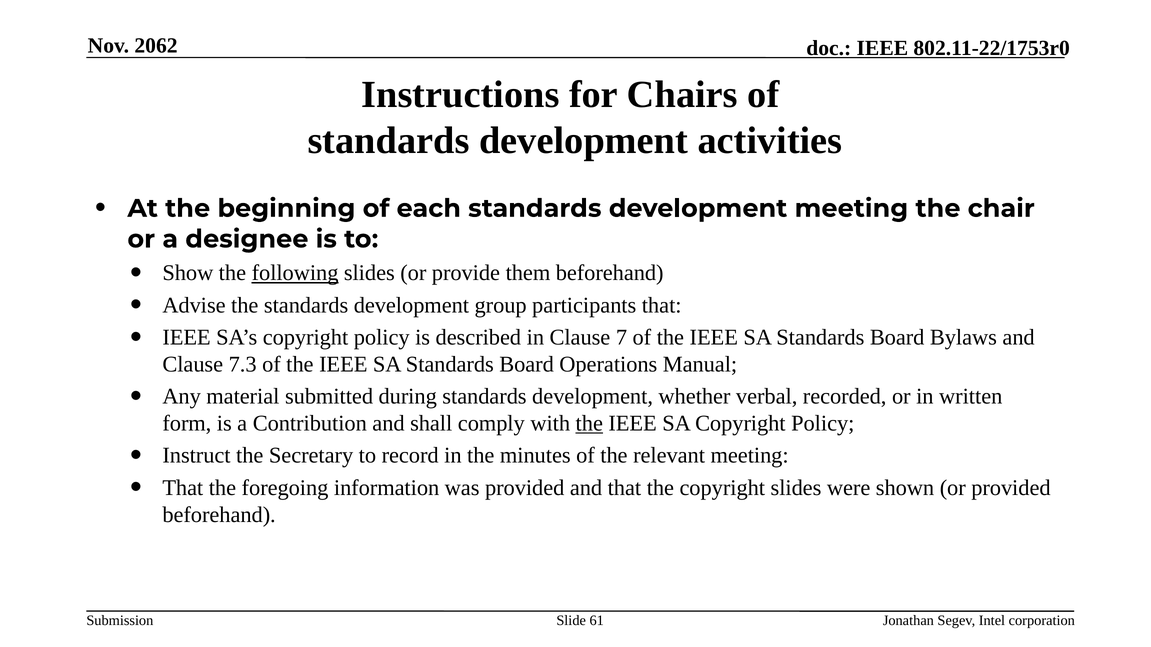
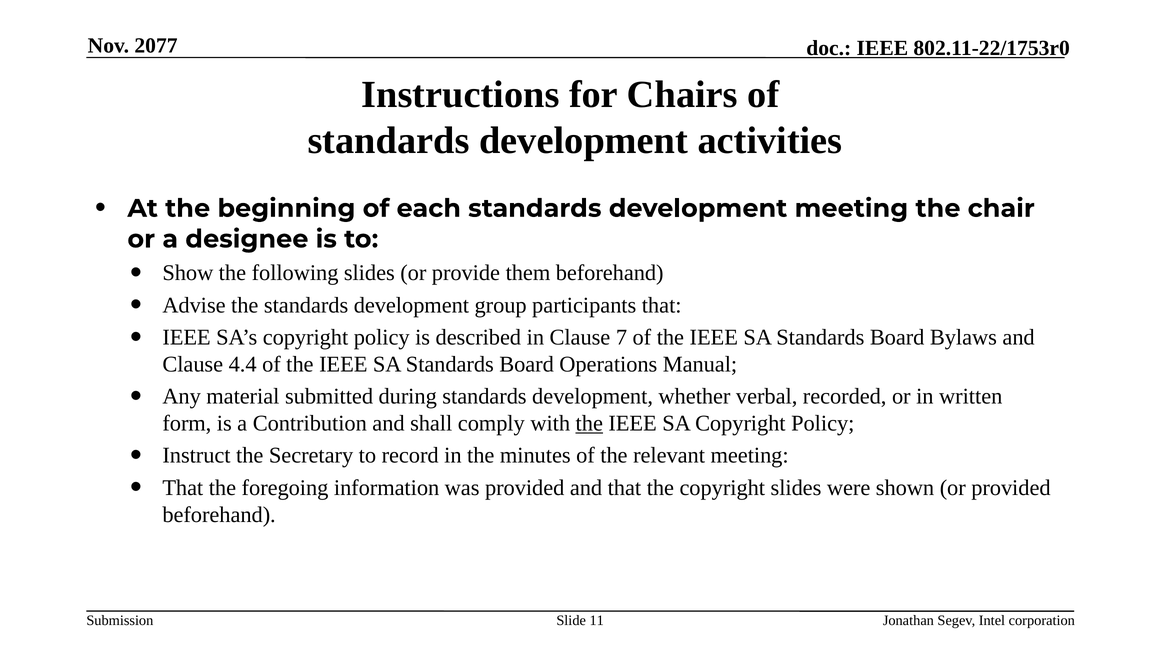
2062: 2062 -> 2077
following underline: present -> none
7.3: 7.3 -> 4.4
61: 61 -> 11
